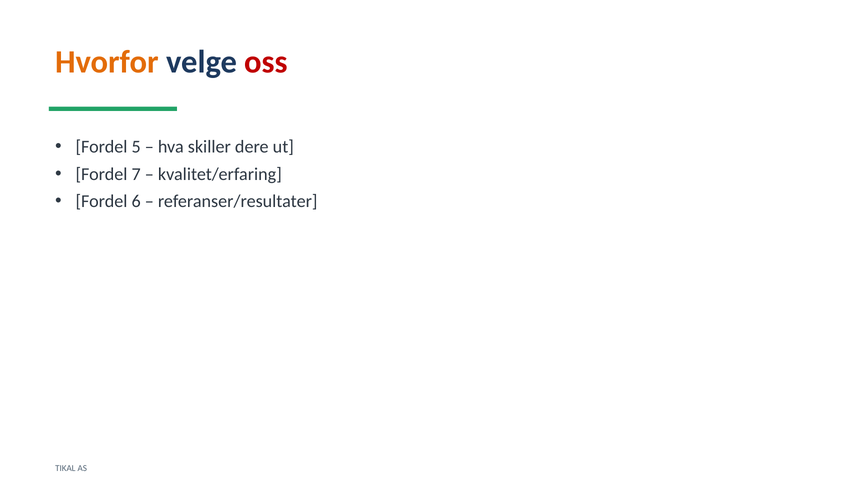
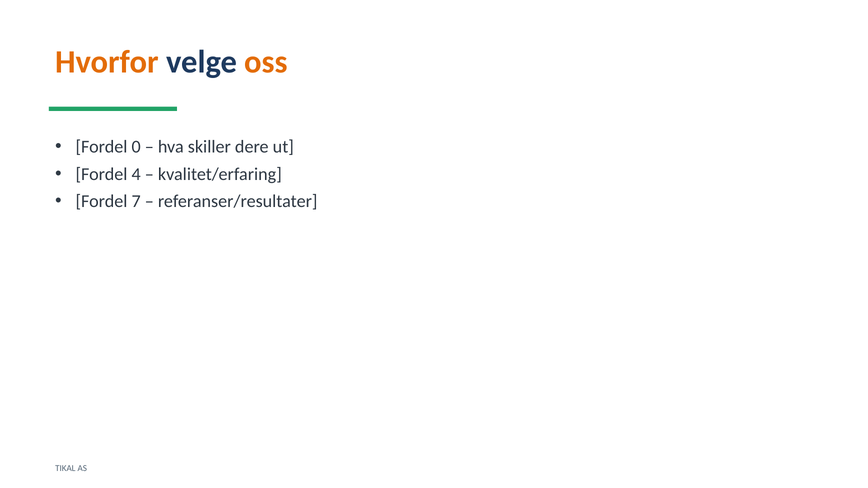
oss colour: red -> orange
5: 5 -> 0
7: 7 -> 4
6: 6 -> 7
